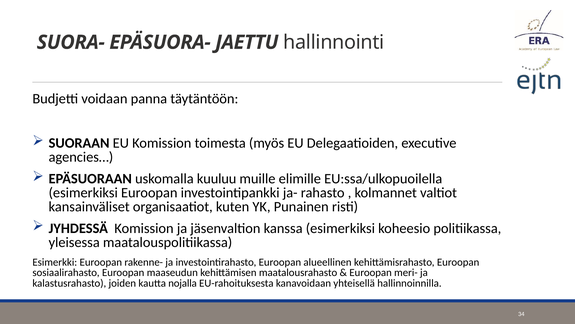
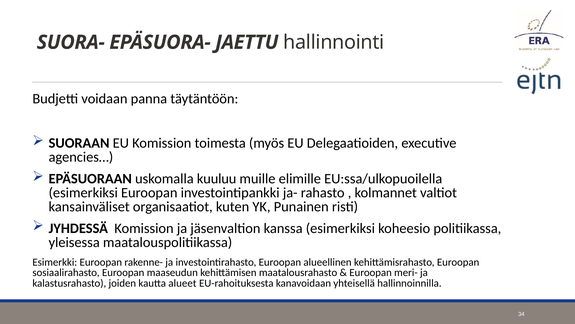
nojalla: nojalla -> alueet
